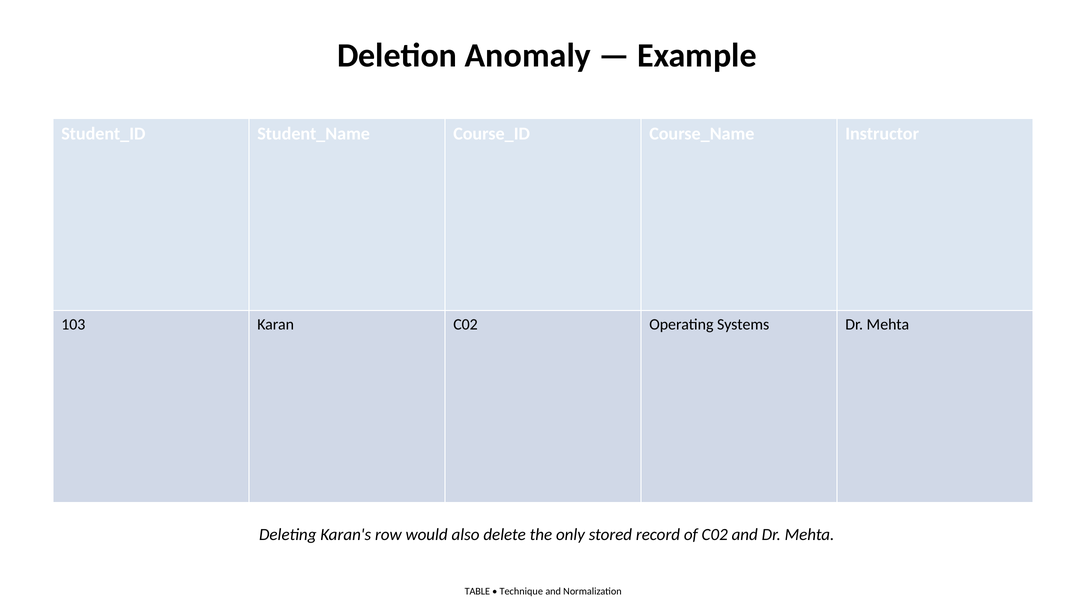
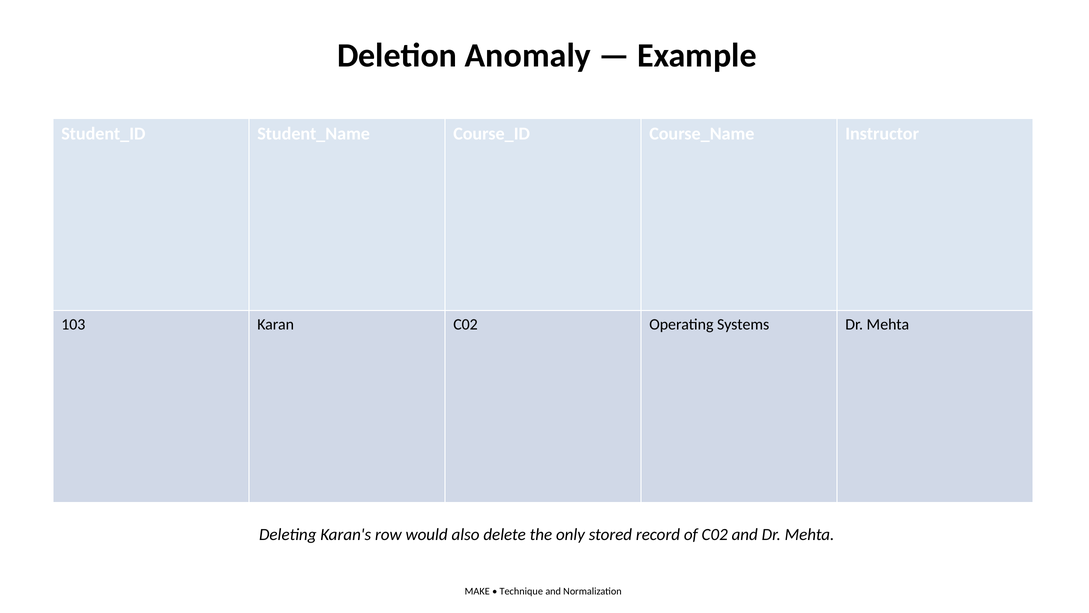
TABLE: TABLE -> MAKE
